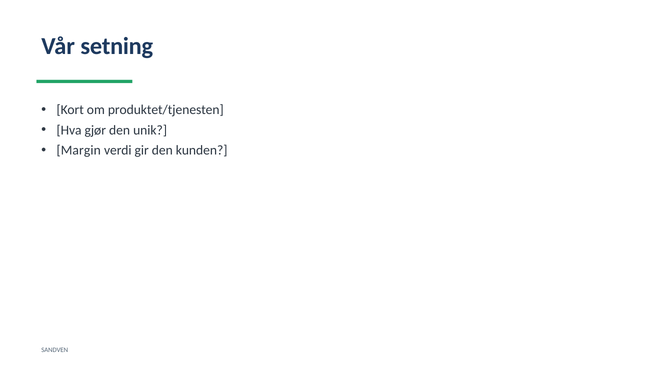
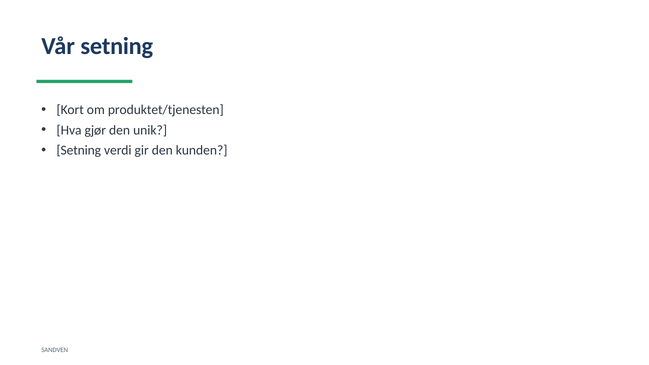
Margin at (79, 151): Margin -> Setning
